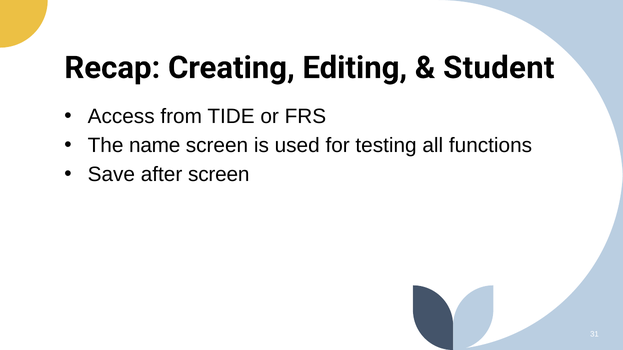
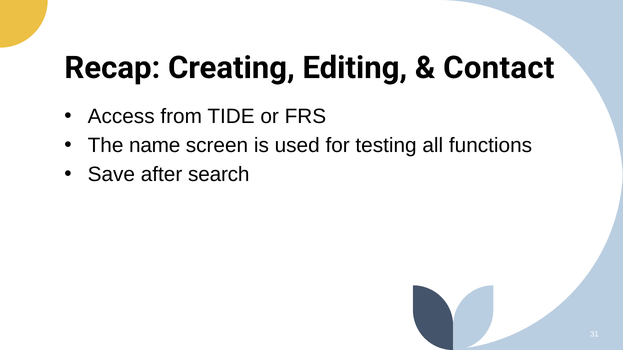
Student: Student -> Contact
after screen: screen -> search
